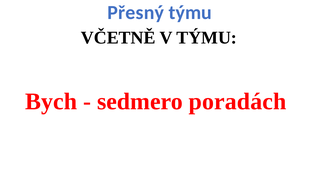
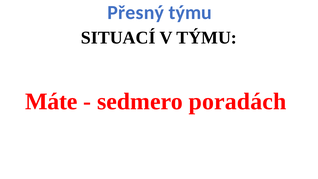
VČETNĚ: VČETNĚ -> SITUACÍ
Bych: Bych -> Máte
